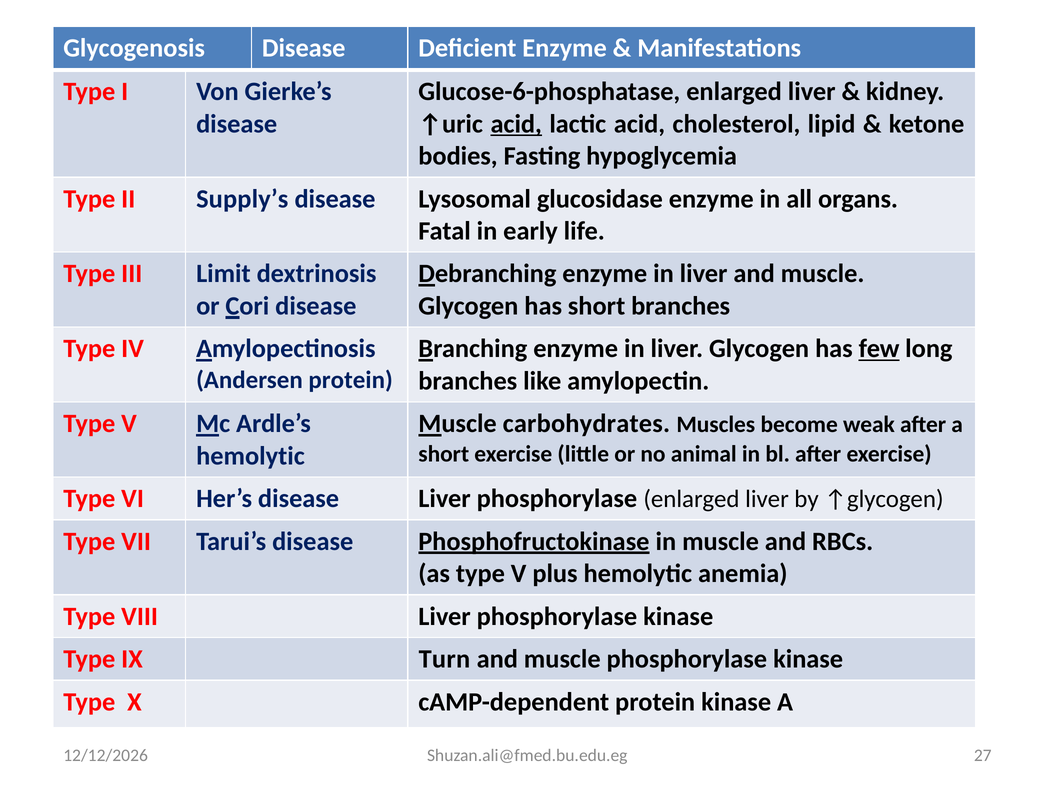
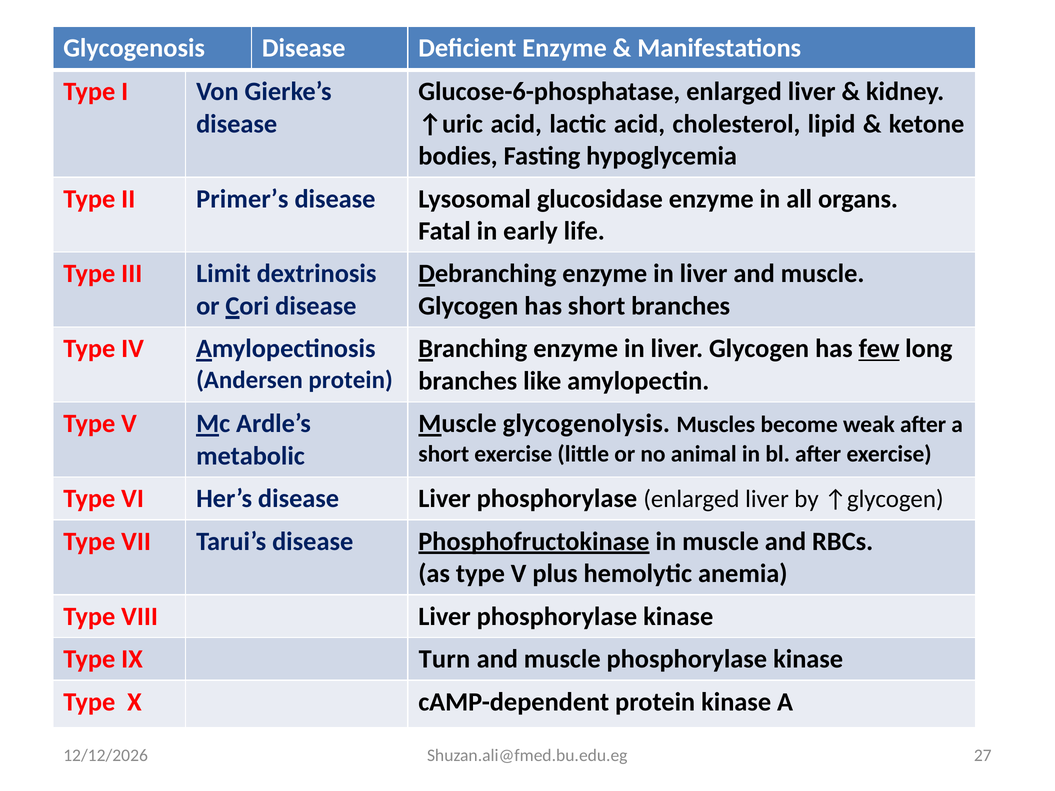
acid at (516, 124) underline: present -> none
Supply’s: Supply’s -> Primer’s
carbohydrates: carbohydrates -> glycogenolysis
hemolytic at (250, 456): hemolytic -> metabolic
